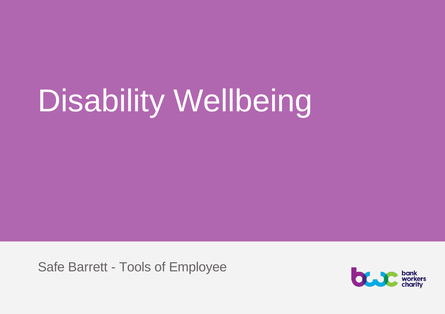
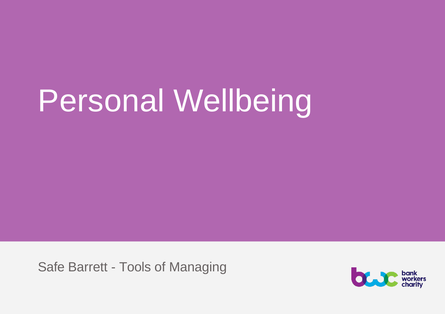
Disability: Disability -> Personal
Employee: Employee -> Managing
